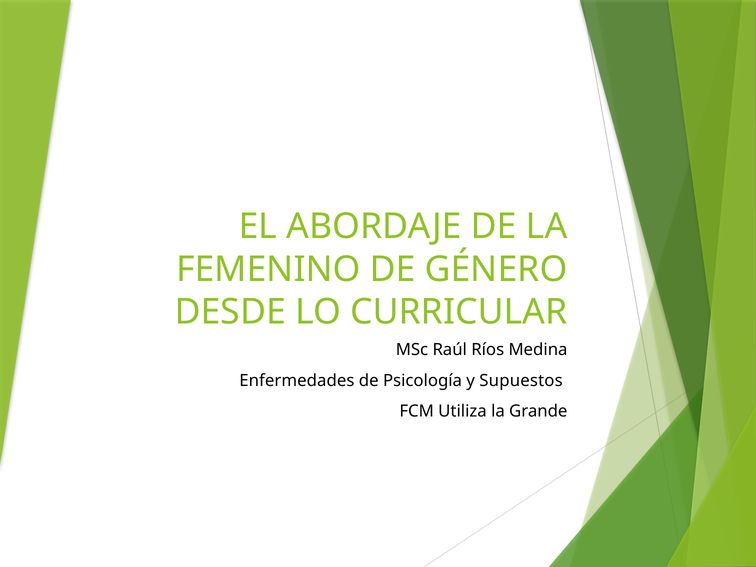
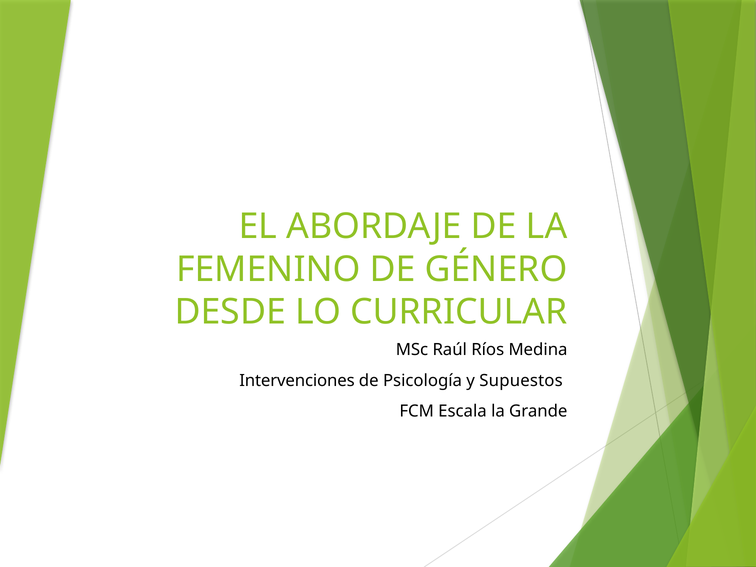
Enfermedades: Enfermedades -> Intervenciones
Utiliza: Utiliza -> Escala
